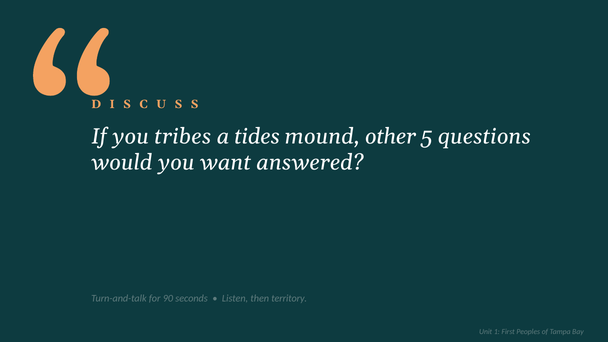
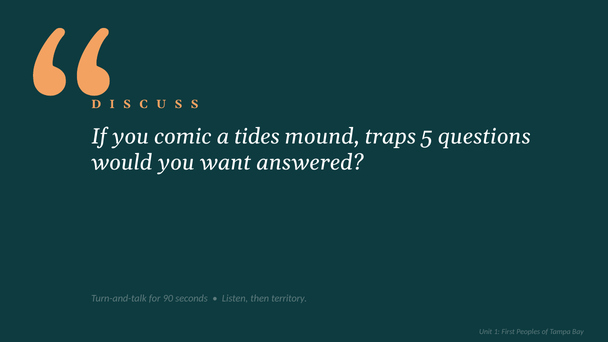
tribes: tribes -> comic
other: other -> traps
